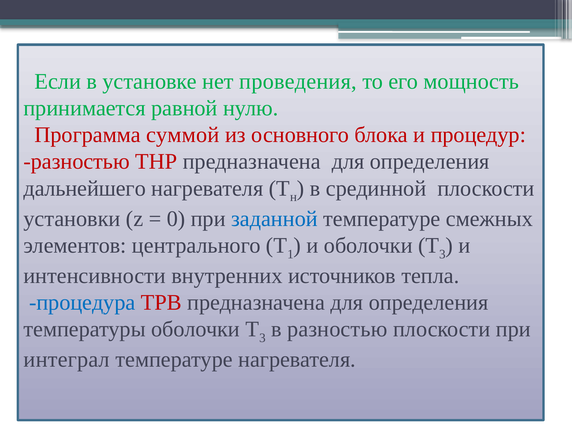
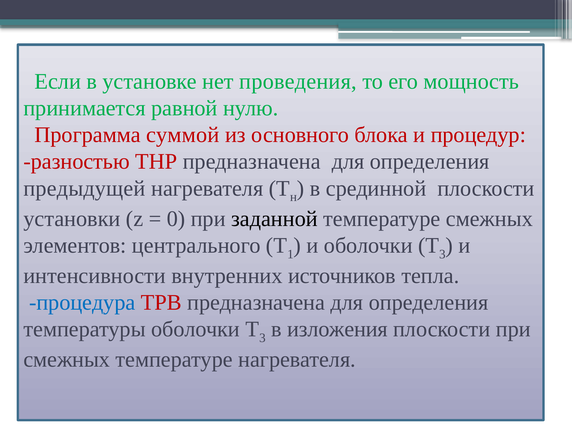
дальнейшего: дальнейшего -> предыдущей
заданной colour: blue -> black
в разностью: разностью -> изложения
интеграл at (67, 360): интеграл -> смежных
